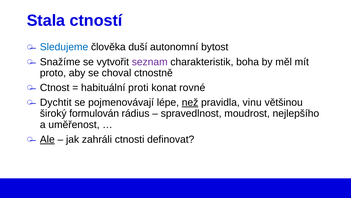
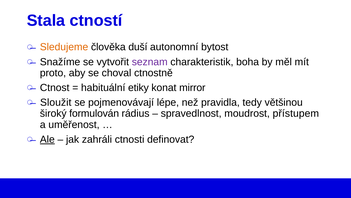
Sledujeme colour: blue -> orange
proti: proti -> etiky
rovné: rovné -> mirror
Dychtit: Dychtit -> Sloužit
než underline: present -> none
vinu: vinu -> tedy
nejlepšího: nejlepšího -> přístupem
